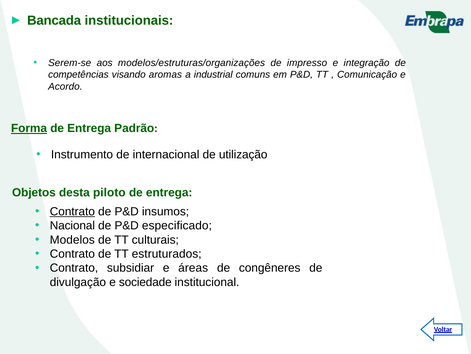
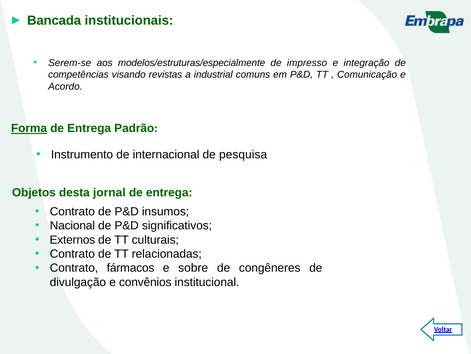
modelos/estruturas/organizações: modelos/estruturas/organizações -> modelos/estruturas/especialmente
aromas: aromas -> revistas
utilização: utilização -> pesquisa
piloto: piloto -> jornal
Contrato at (72, 211) underline: present -> none
especificado: especificado -> significativos
Modelos: Modelos -> Externos
estruturados: estruturados -> relacionadas
subsidiar: subsidiar -> fármacos
áreas: áreas -> sobre
sociedade: sociedade -> convênios
